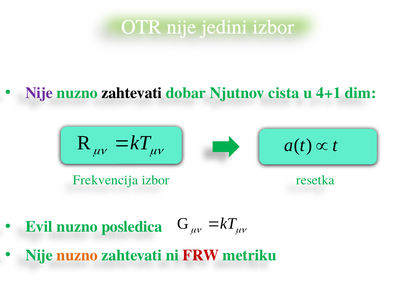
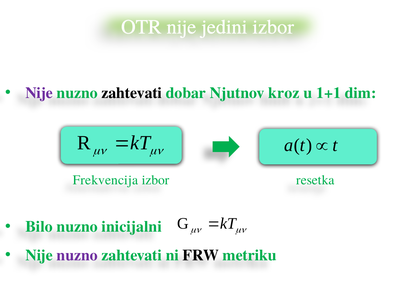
cista: cista -> kroz
4+1: 4+1 -> 1+1
Evil: Evil -> Bilo
posledica: posledica -> inicijalni
nuzno at (77, 255) colour: orange -> purple
FRW colour: red -> black
